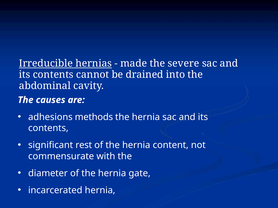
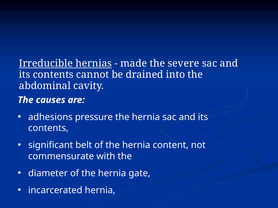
methods: methods -> pressure
rest: rest -> belt
